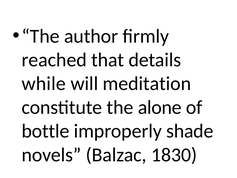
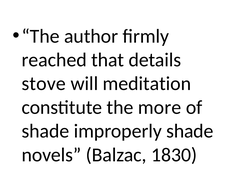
while: while -> stove
alone: alone -> more
bottle at (45, 131): bottle -> shade
